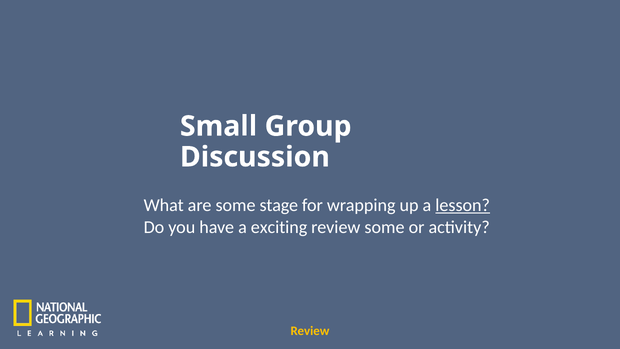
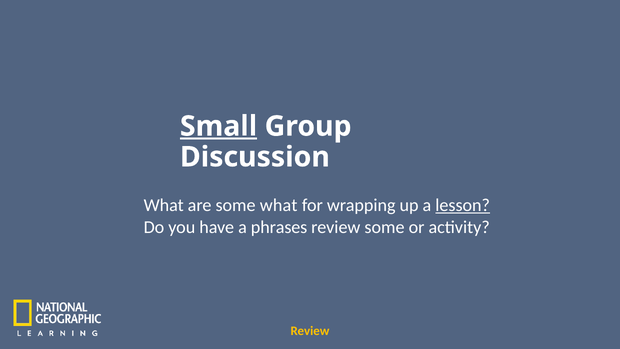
Small underline: none -> present
some stage: stage -> what
exciting: exciting -> phrases
